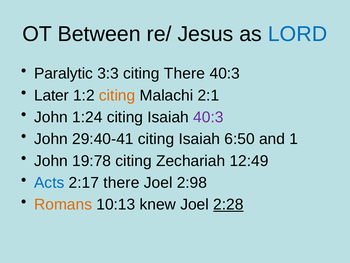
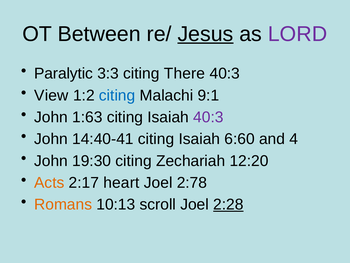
Jesus underline: none -> present
LORD colour: blue -> purple
Later: Later -> View
citing at (117, 95) colour: orange -> blue
2:1: 2:1 -> 9:1
1:24: 1:24 -> 1:63
29:40-41: 29:40-41 -> 14:40-41
6:50: 6:50 -> 6:60
1: 1 -> 4
19:78: 19:78 -> 19:30
12:49: 12:49 -> 12:20
Acts colour: blue -> orange
2:17 there: there -> heart
2:98: 2:98 -> 2:78
knew: knew -> scroll
